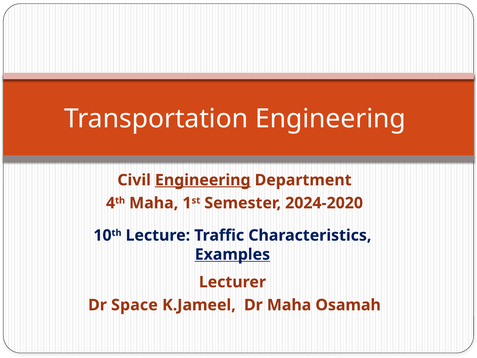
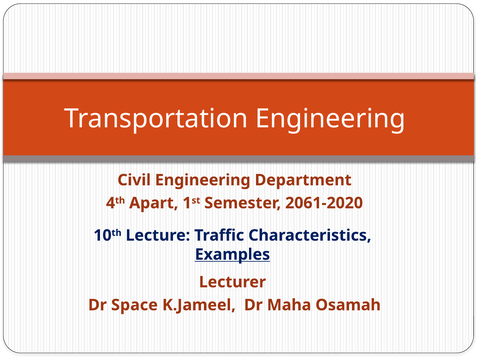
Engineering at (203, 180) underline: present -> none
Maha at (154, 203): Maha -> Apart
2024-2020: 2024-2020 -> 2061-2020
